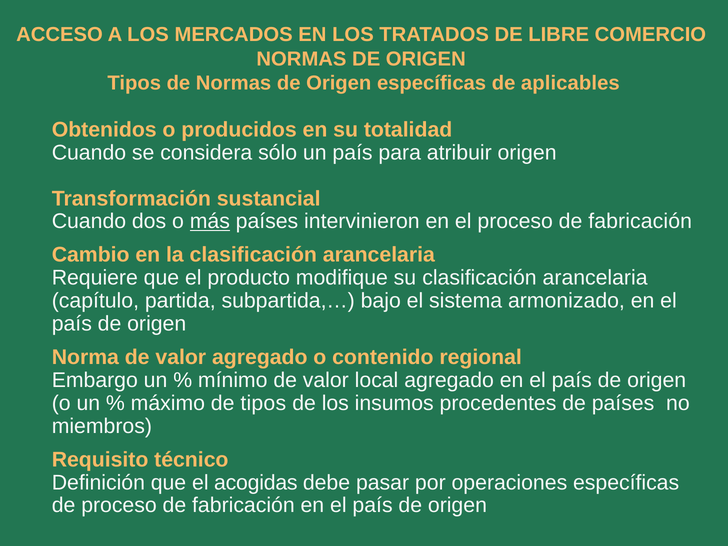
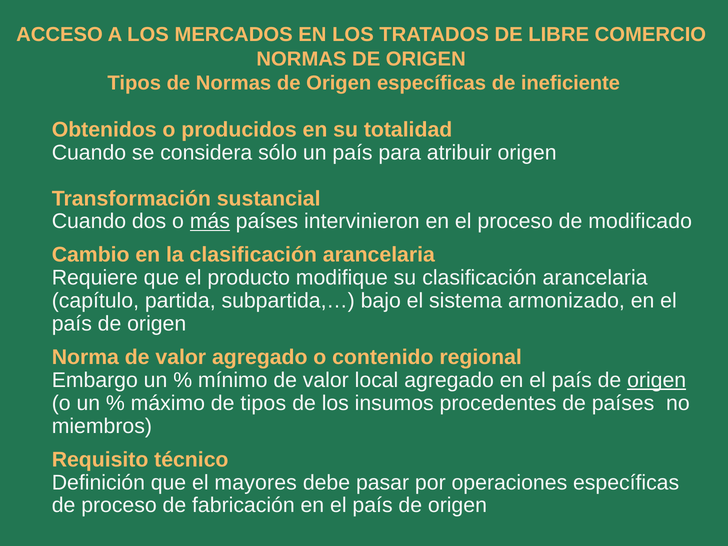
aplicables: aplicables -> ineficiente
el proceso de fabricación: fabricación -> modificado
origen at (657, 380) underline: none -> present
acogidas: acogidas -> mayores
